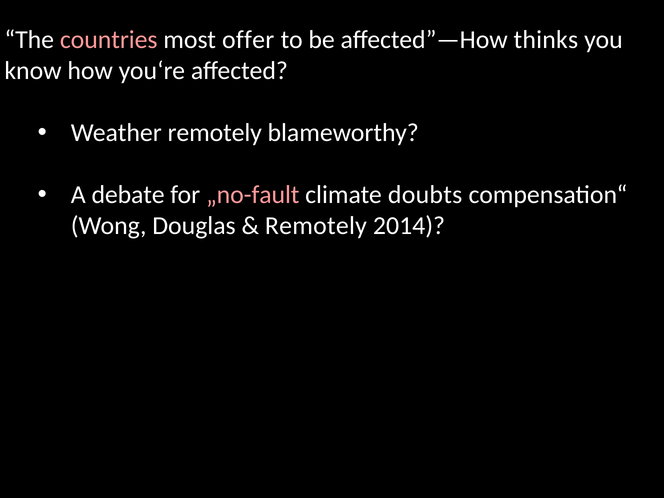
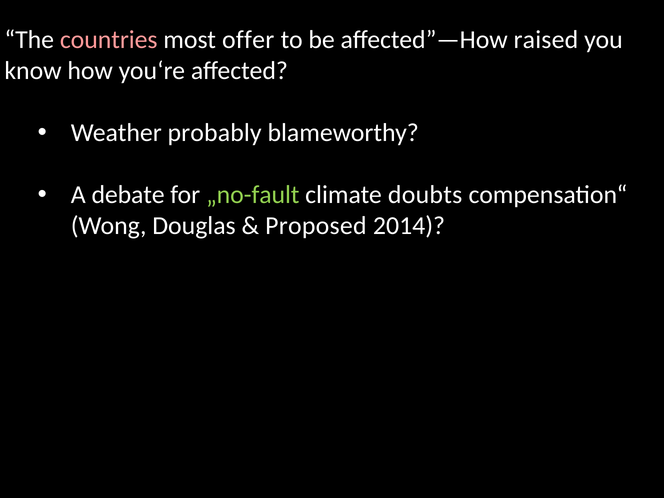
thinks: thinks -> raised
Weather remotely: remotely -> probably
„no-fault colour: pink -> light green
Remotely at (316, 226): Remotely -> Proposed
